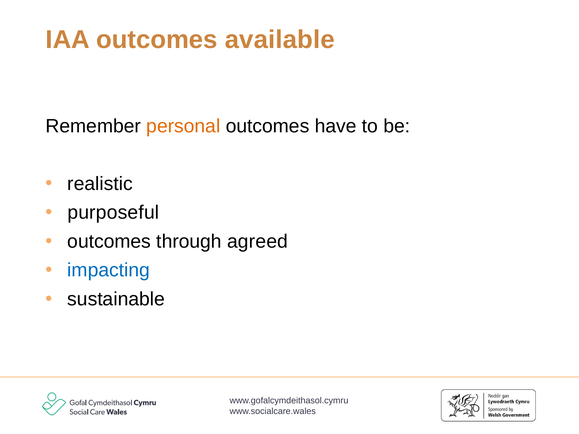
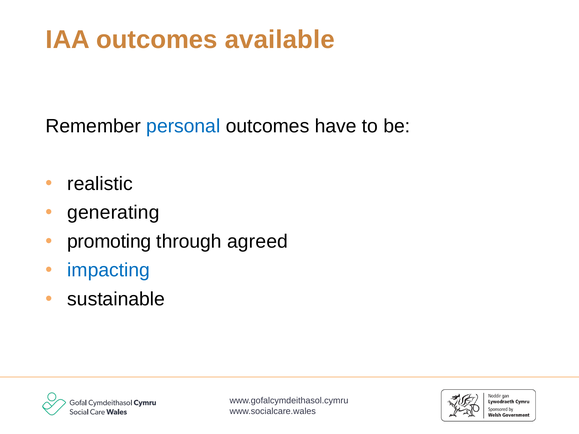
personal colour: orange -> blue
purposeful: purposeful -> generating
outcomes at (109, 242): outcomes -> promoting
